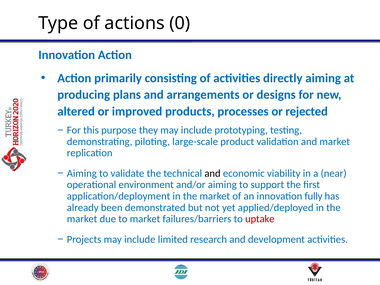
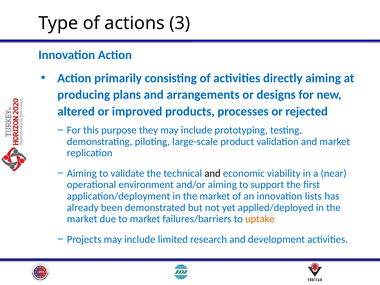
0: 0 -> 3
fully: fully -> lists
uptake colour: red -> orange
